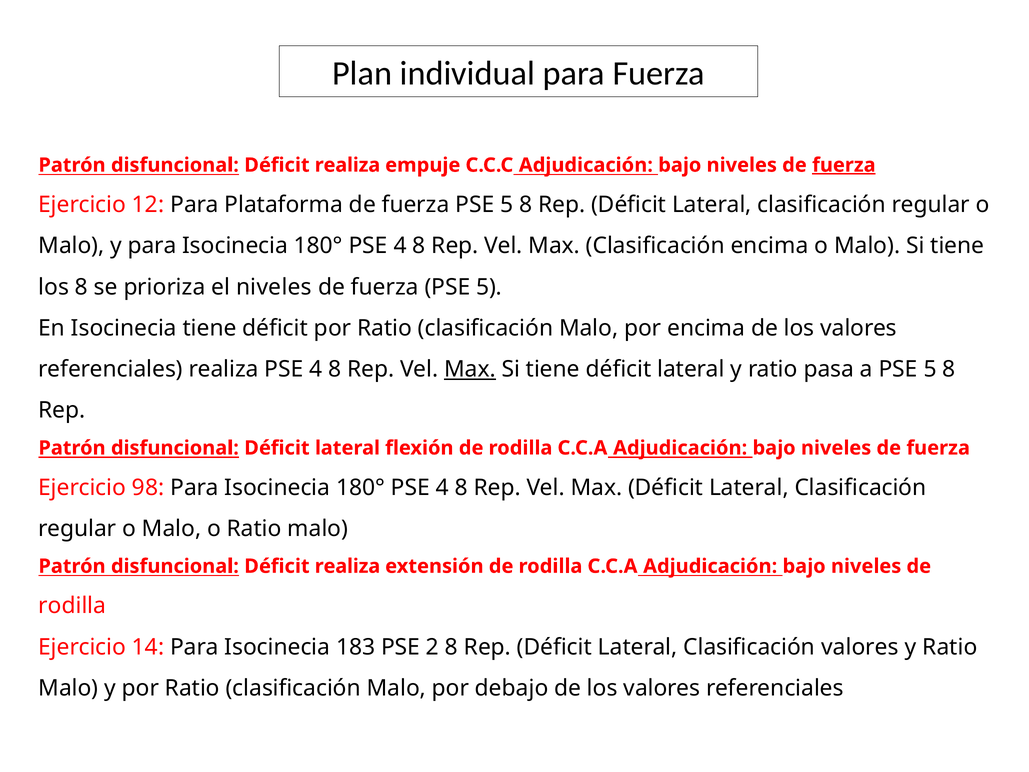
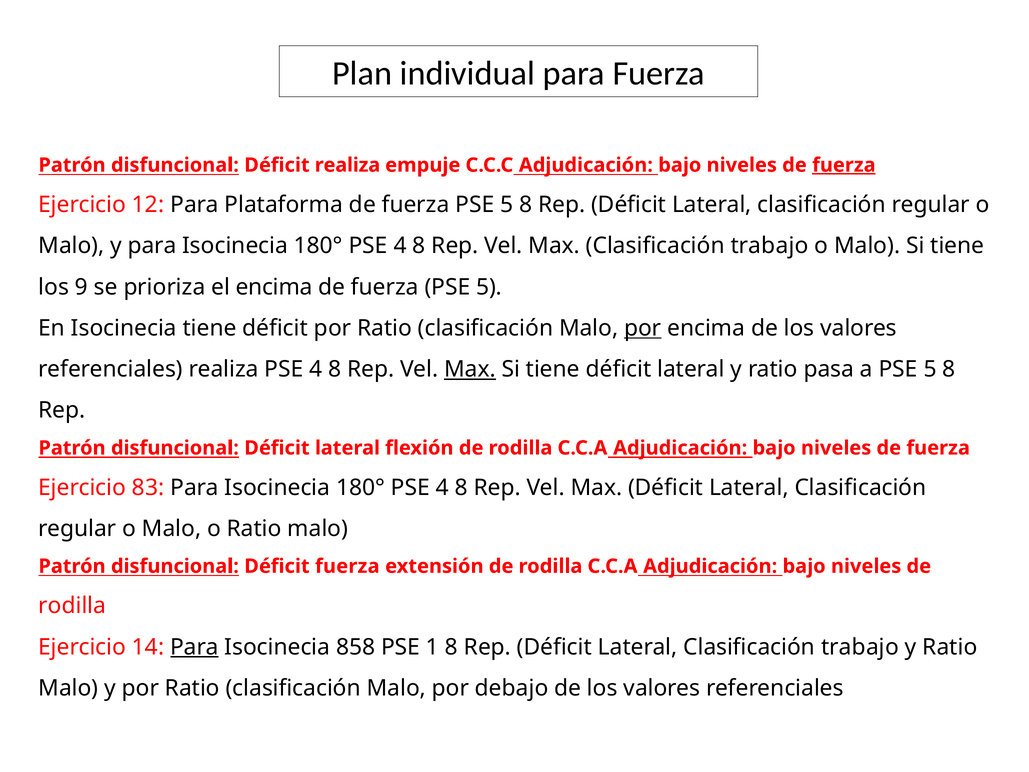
Max Clasificación encima: encima -> trabajo
los 8: 8 -> 9
el niveles: niveles -> encima
por at (643, 328) underline: none -> present
98: 98 -> 83
realiza at (347, 566): realiza -> fuerza
Para at (195, 647) underline: none -> present
183: 183 -> 858
2: 2 -> 1
Lateral Clasificación valores: valores -> trabajo
